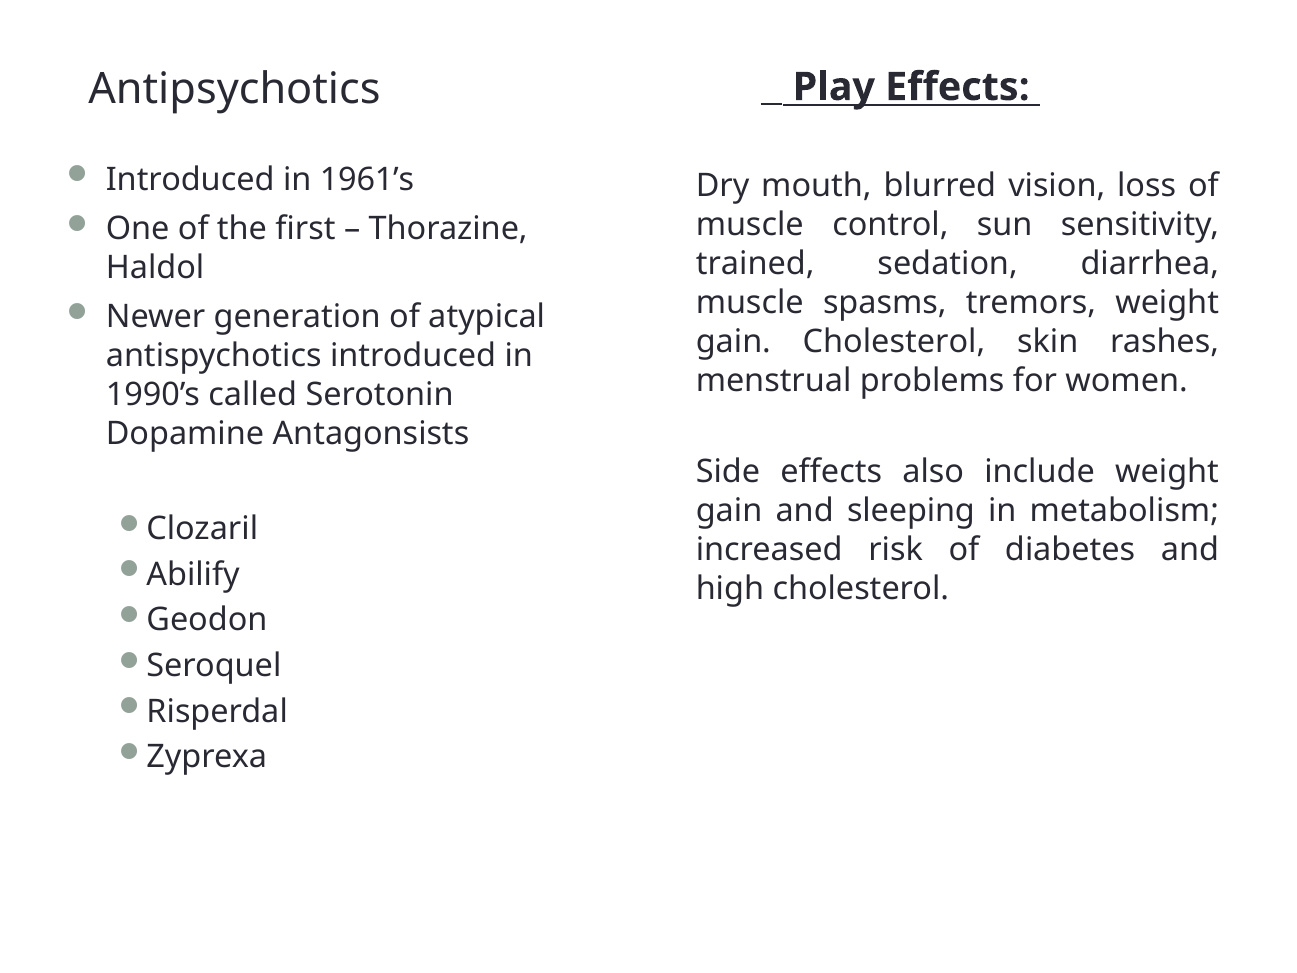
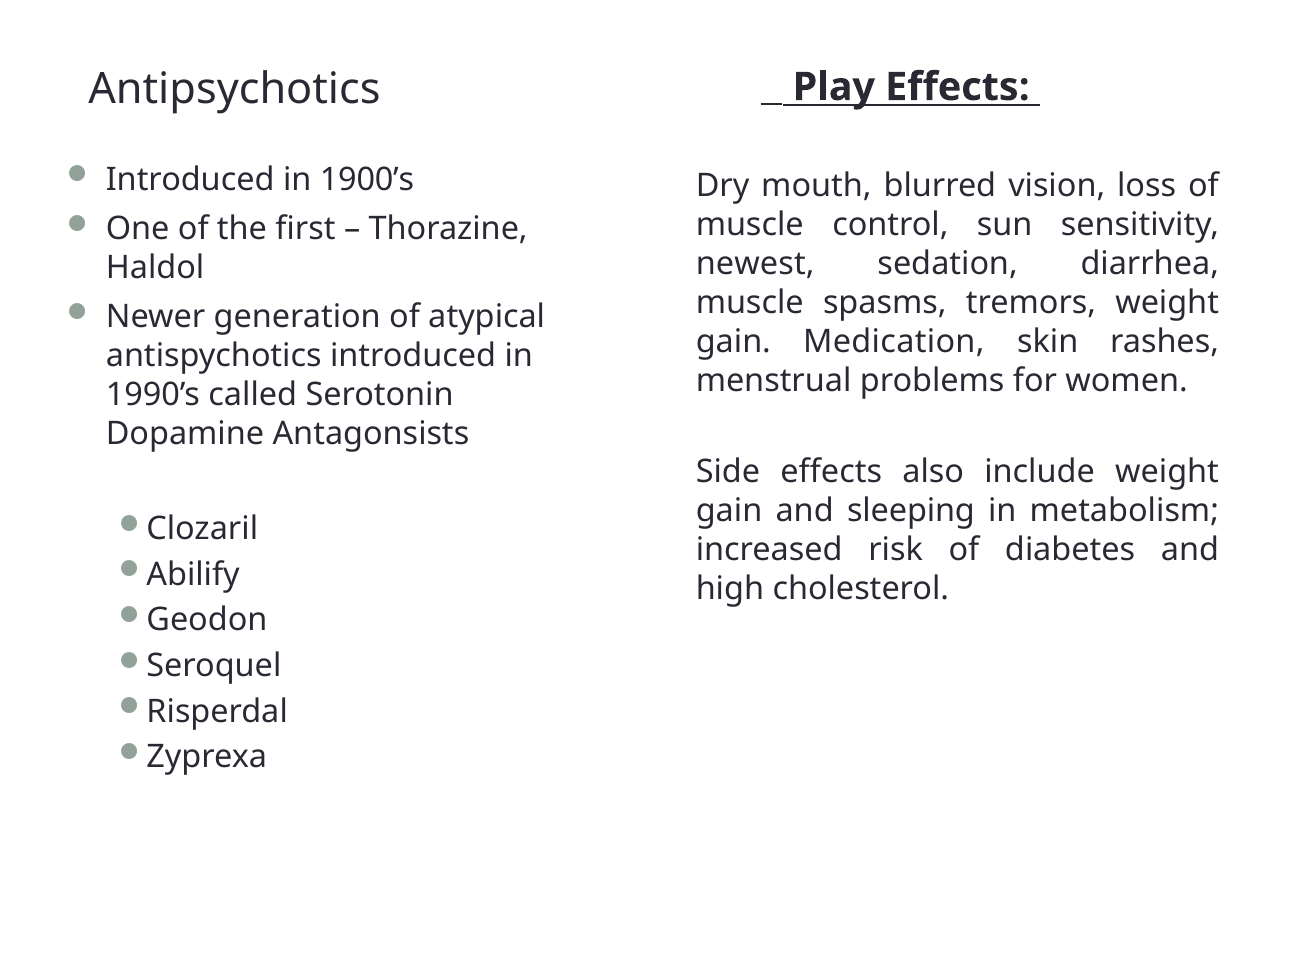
1961’s: 1961’s -> 1900’s
trained: trained -> newest
gain Cholesterol: Cholesterol -> Medication
